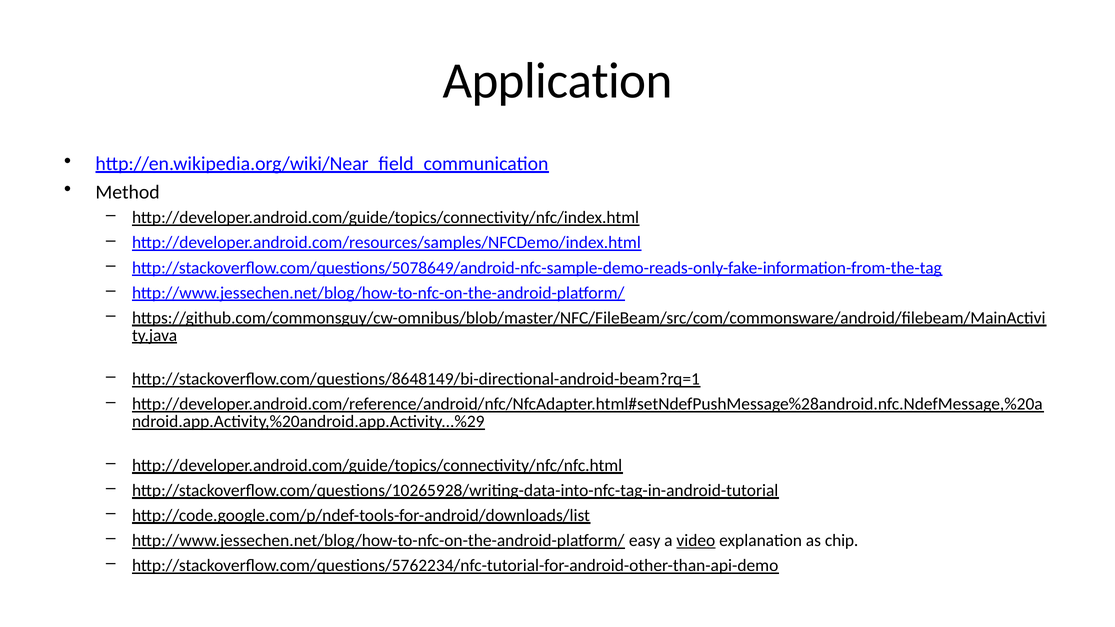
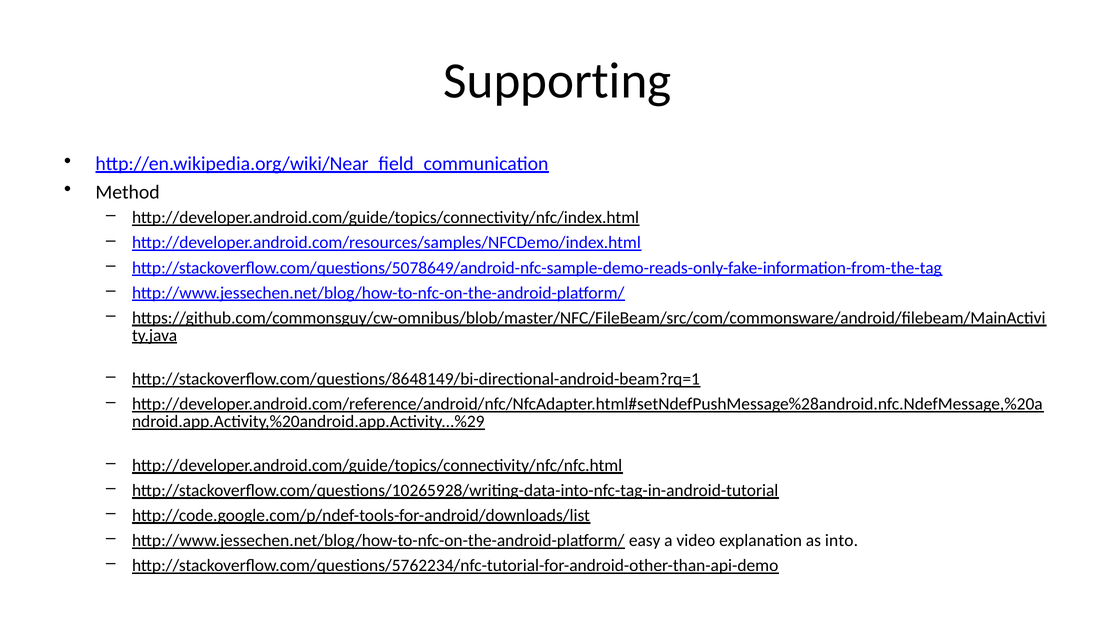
Application: Application -> Supporting
video underline: present -> none
chip: chip -> into
